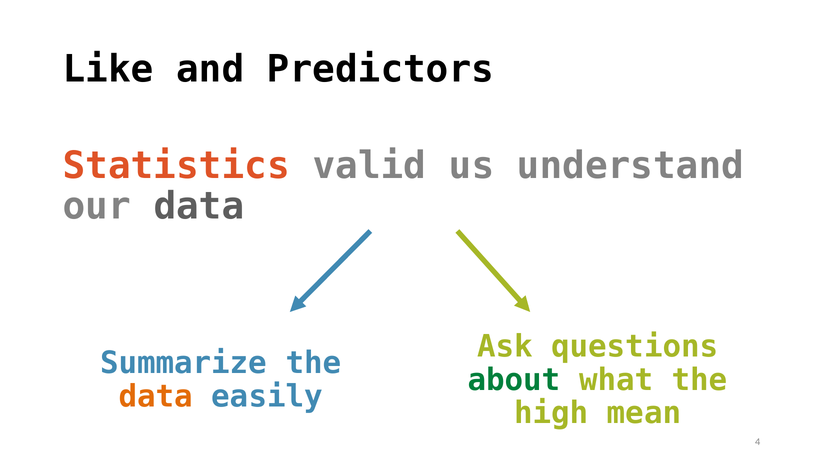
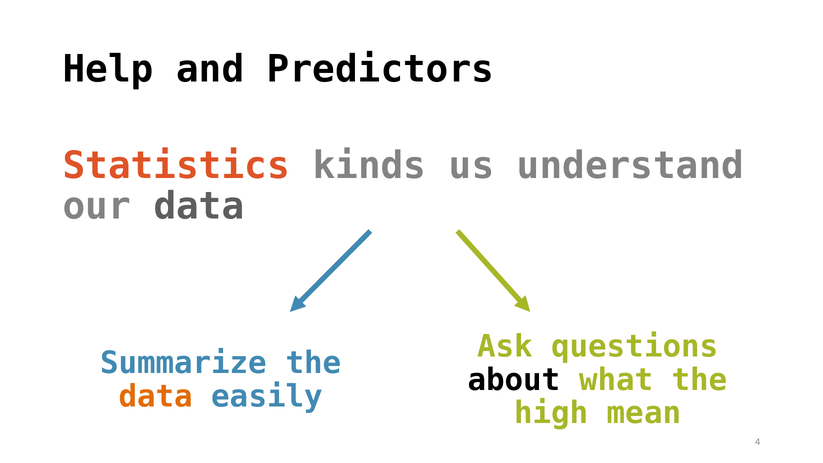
Like: Like -> Help
valid: valid -> kinds
about colour: green -> black
